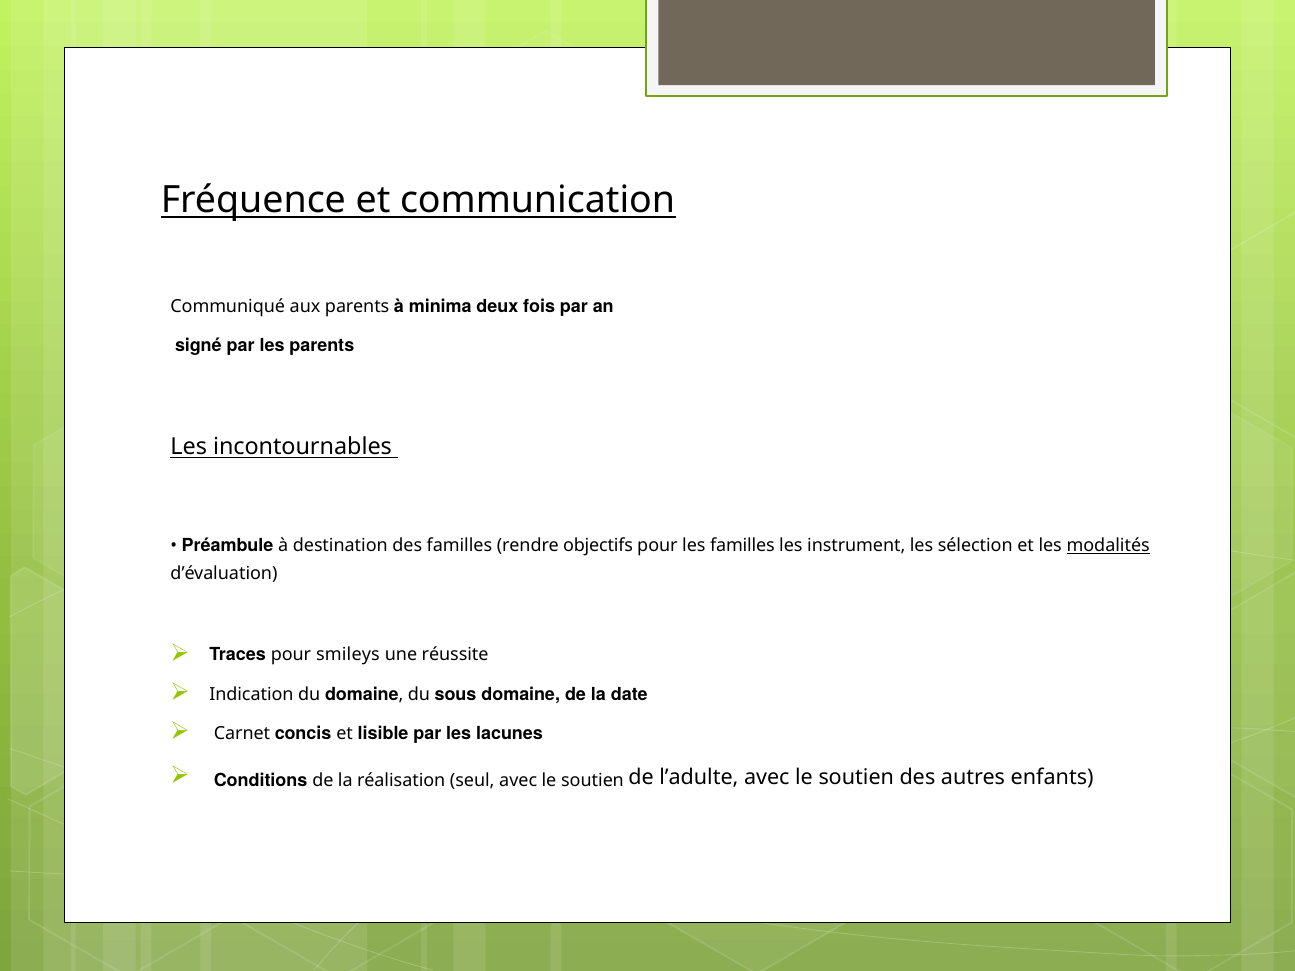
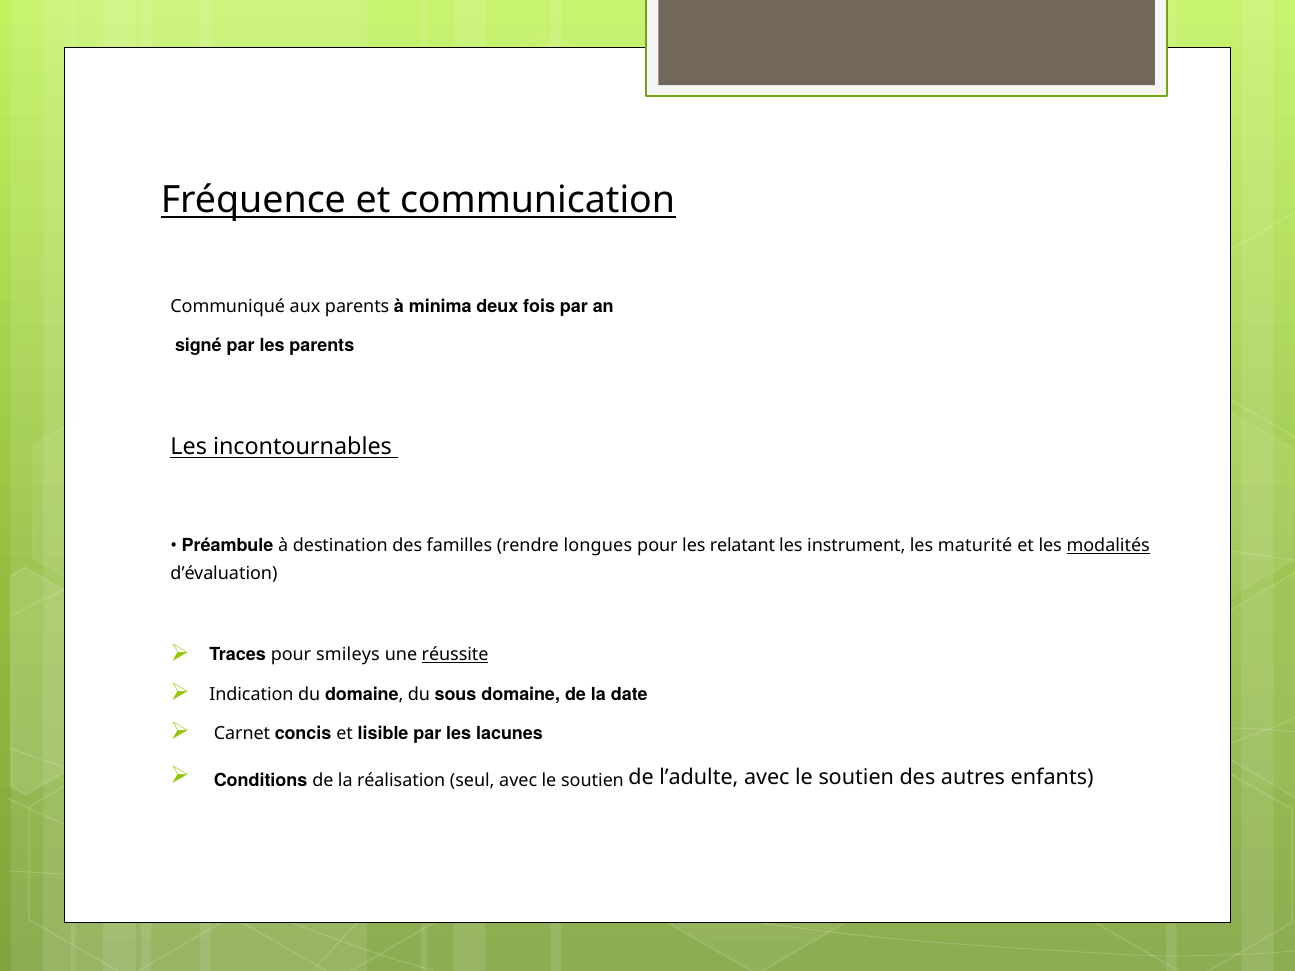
objectifs: objectifs -> longues
les familles: familles -> relatant
sélection: sélection -> maturité
réussite underline: none -> present
